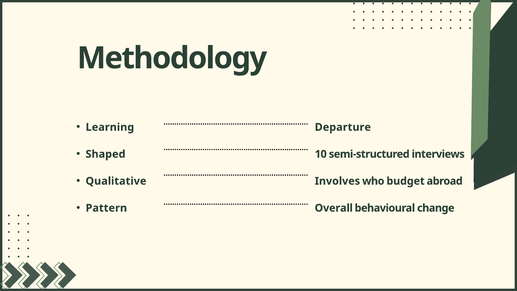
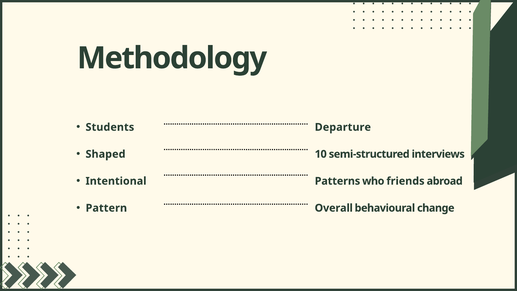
Learning: Learning -> Students
Qualitative: Qualitative -> Intentional
Involves: Involves -> Patterns
budget: budget -> friends
